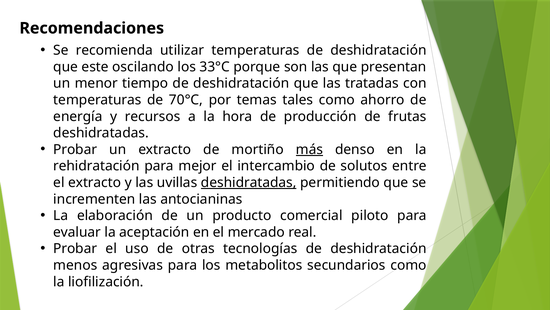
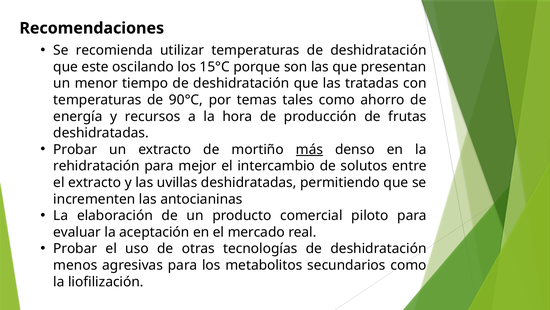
33°C: 33°C -> 15°C
70°C: 70°C -> 90°C
deshidratadas at (249, 182) underline: present -> none
